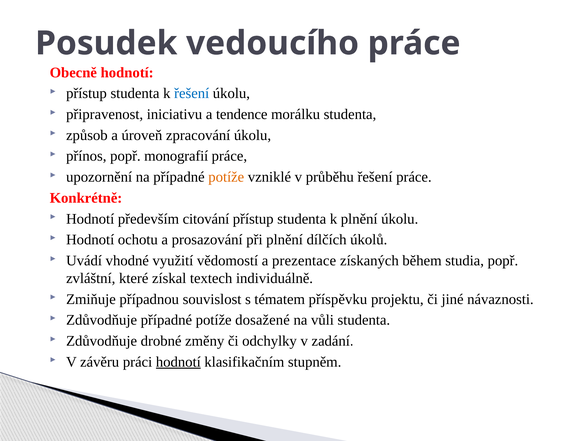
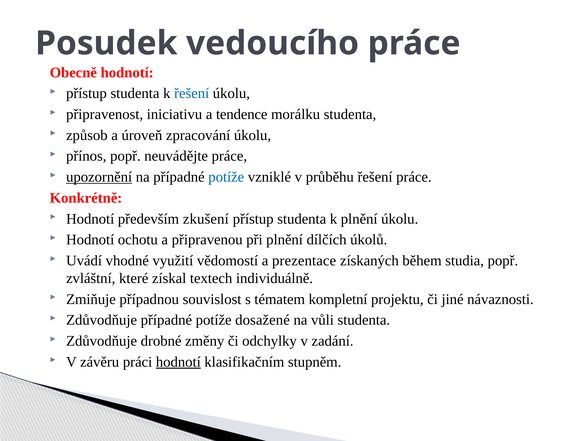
monografií: monografií -> neuvádějte
upozornění underline: none -> present
potíže at (226, 177) colour: orange -> blue
citování: citování -> zkušení
prosazování: prosazování -> připravenou
příspěvku: příspěvku -> kompletní
